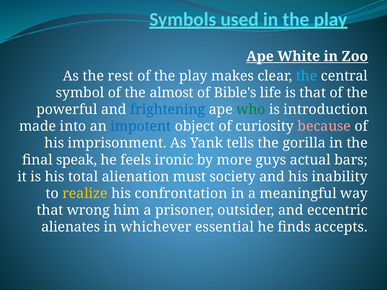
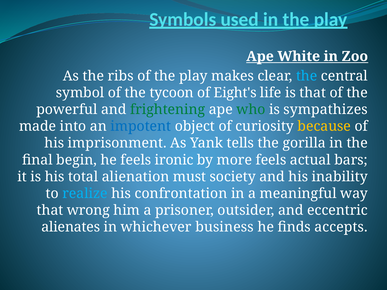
rest: rest -> ribs
almost: almost -> tycoon
Bible's: Bible's -> Eight's
frightening colour: blue -> green
introduction: introduction -> sympathizes
because colour: pink -> yellow
speak: speak -> begin
more guys: guys -> feels
realize colour: yellow -> light blue
essential: essential -> business
